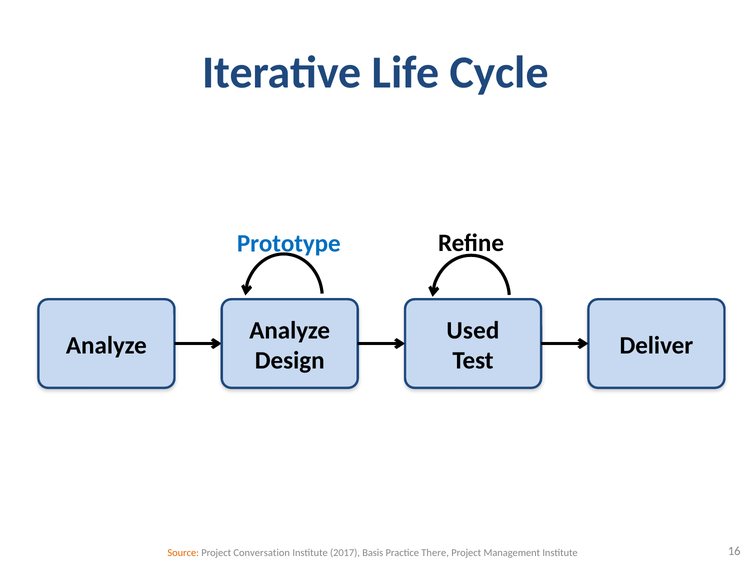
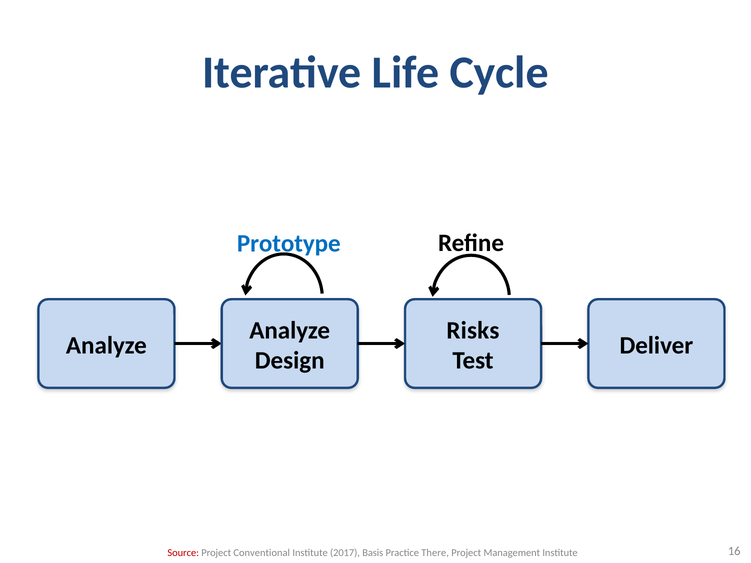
Used: Used -> Risks
Source colour: orange -> red
Conversation: Conversation -> Conventional
